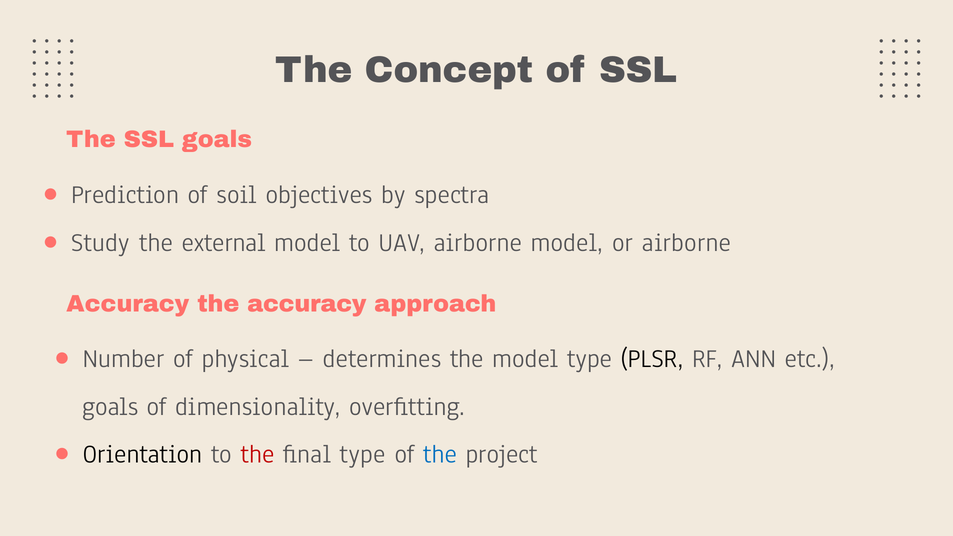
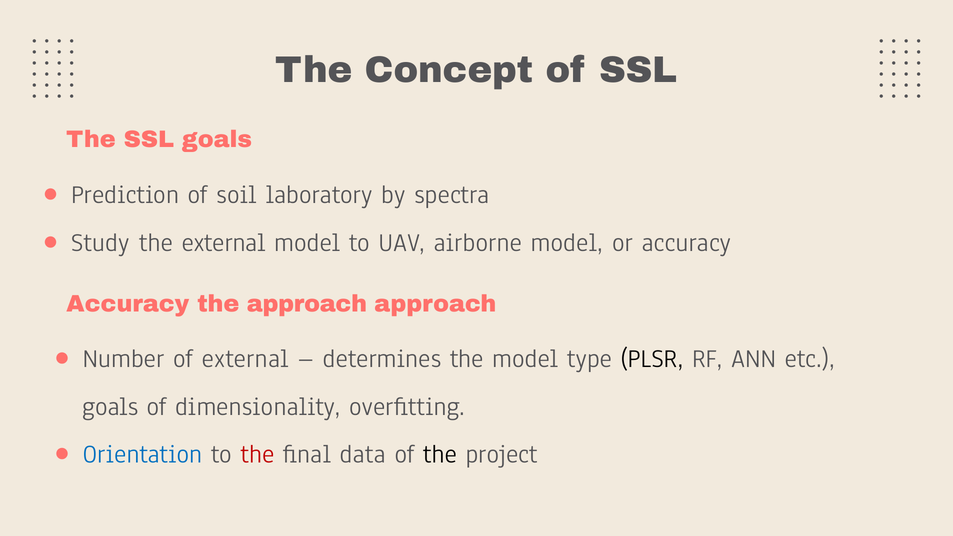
objectives: objectives -> laboratory
or airborne: airborne -> accuracy
the accuracy: accuracy -> approach
of physical: physical -> external
Orientation colour: black -> blue
final type: type -> data
the at (440, 454) colour: blue -> black
